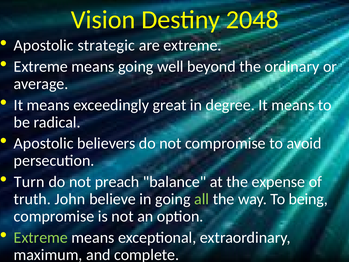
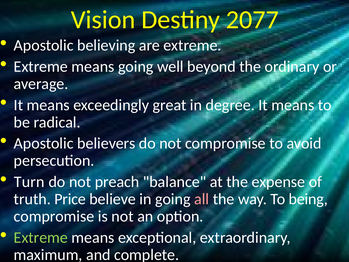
2048: 2048 -> 2077
strategic: strategic -> believing
John: John -> Price
all colour: light green -> pink
